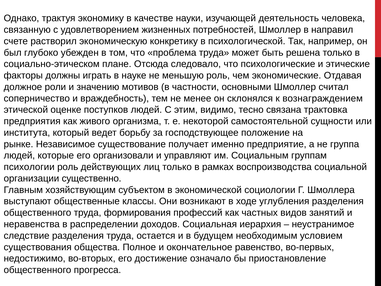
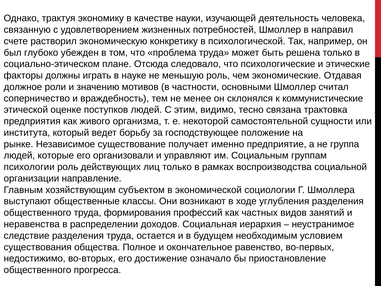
вознаграждением: вознаграждением -> коммунистические
существенно: существенно -> направление
